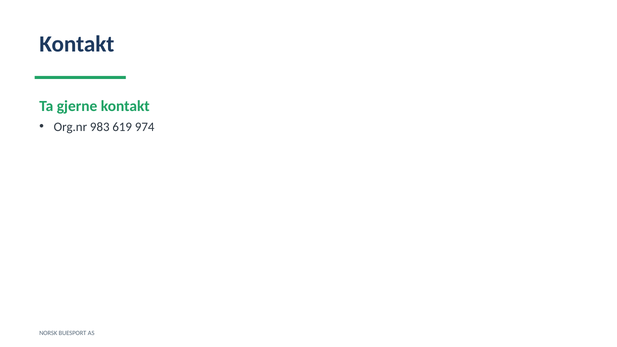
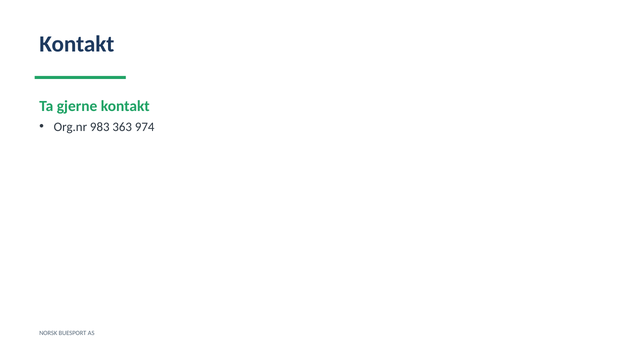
619: 619 -> 363
